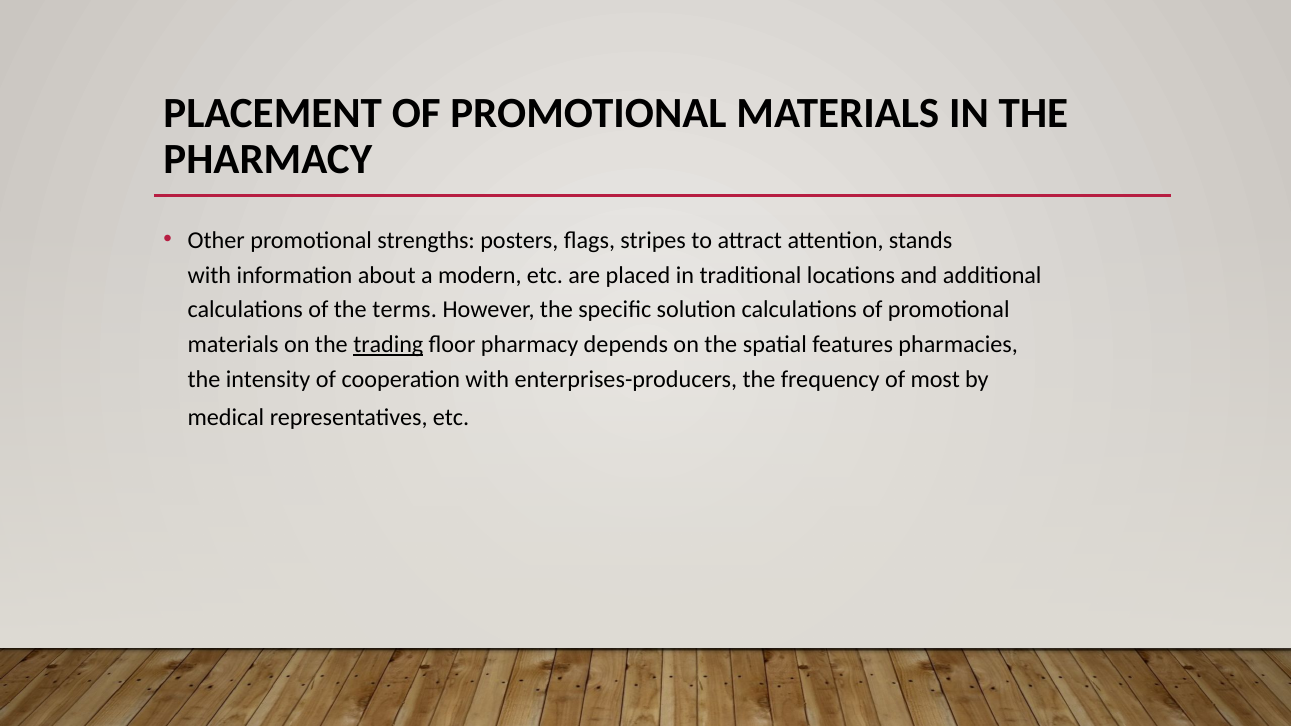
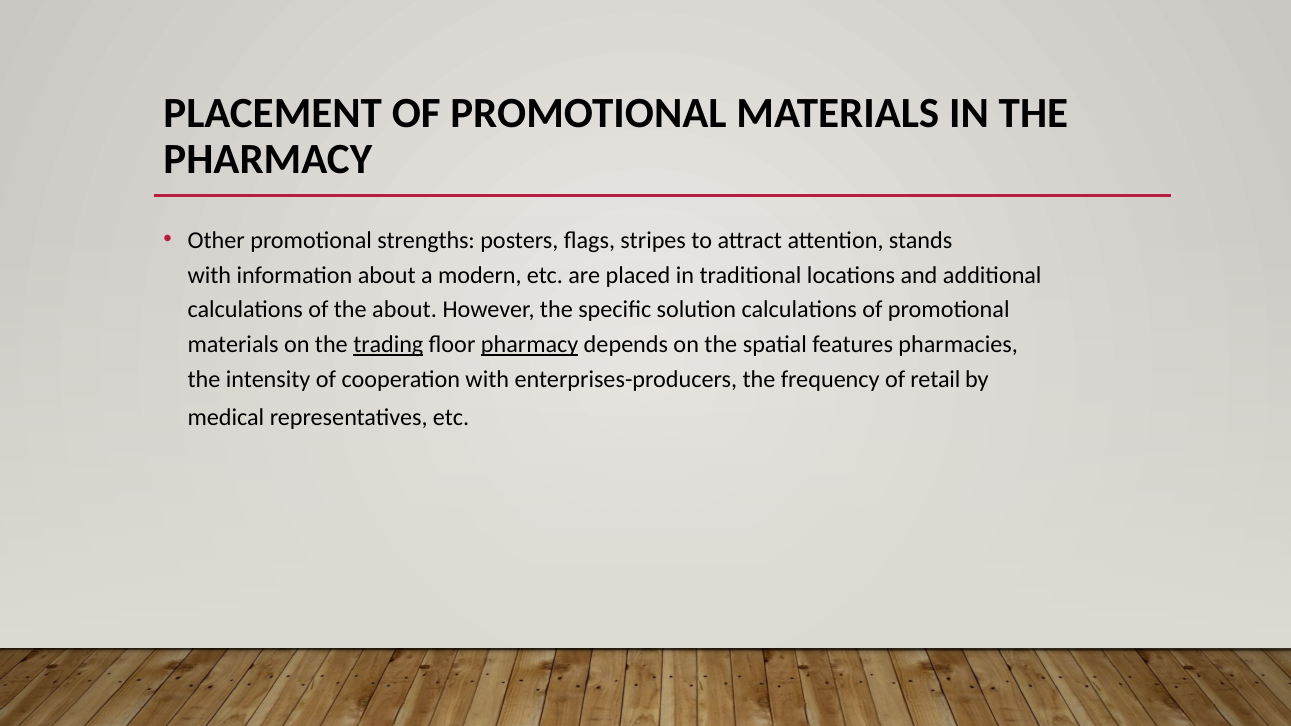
the terms: terms -> about
pharmacy at (530, 345) underline: none -> present
most: most -> retail
